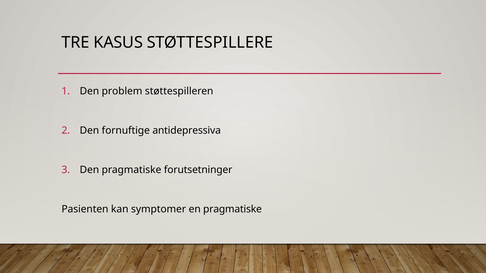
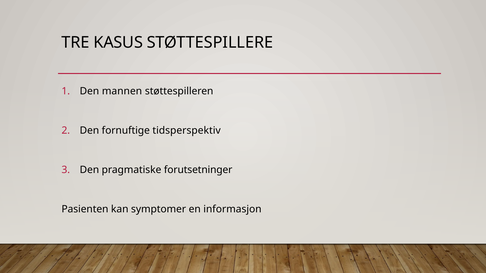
problem: problem -> mannen
antidepressiva: antidepressiva -> tidsperspektiv
en pragmatiske: pragmatiske -> informasjon
